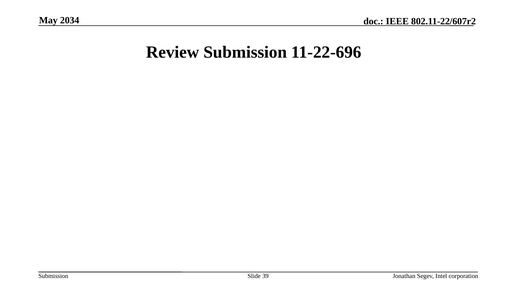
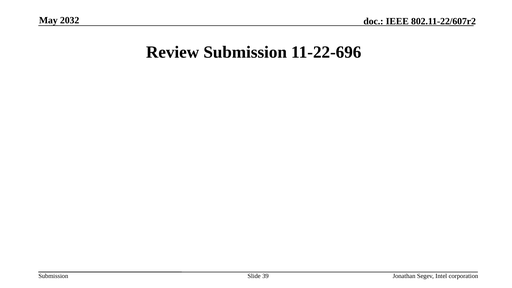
2034: 2034 -> 2032
